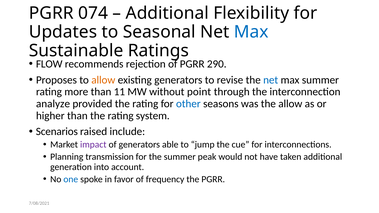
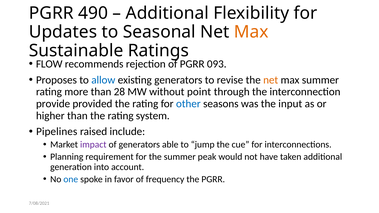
074: 074 -> 490
Max at (251, 32) colour: blue -> orange
290: 290 -> 093
allow at (103, 80) colour: orange -> blue
net at (271, 80) colour: blue -> orange
11: 11 -> 28
analyze: analyze -> provide
the allow: allow -> input
Scenarios: Scenarios -> Pipelines
transmission: transmission -> requirement
